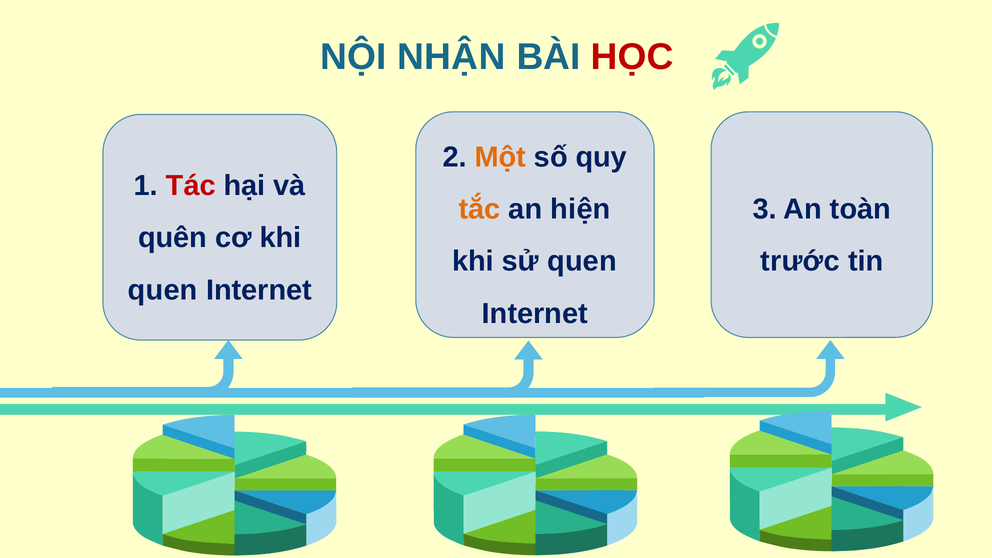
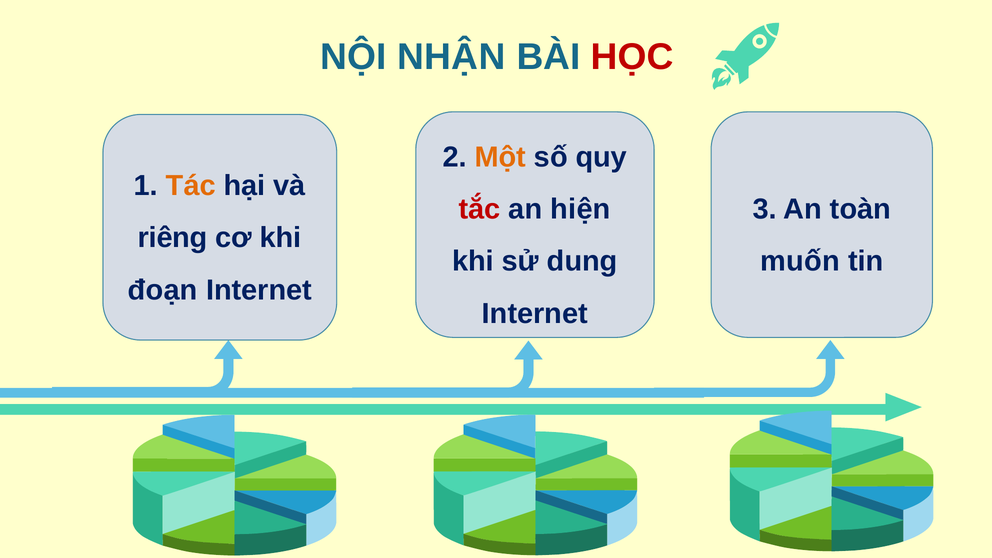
Tác colour: red -> orange
tắc colour: orange -> red
quên: quên -> riêng
sử quen: quen -> dung
trước: trước -> muốn
quen at (163, 290): quen -> đoạn
